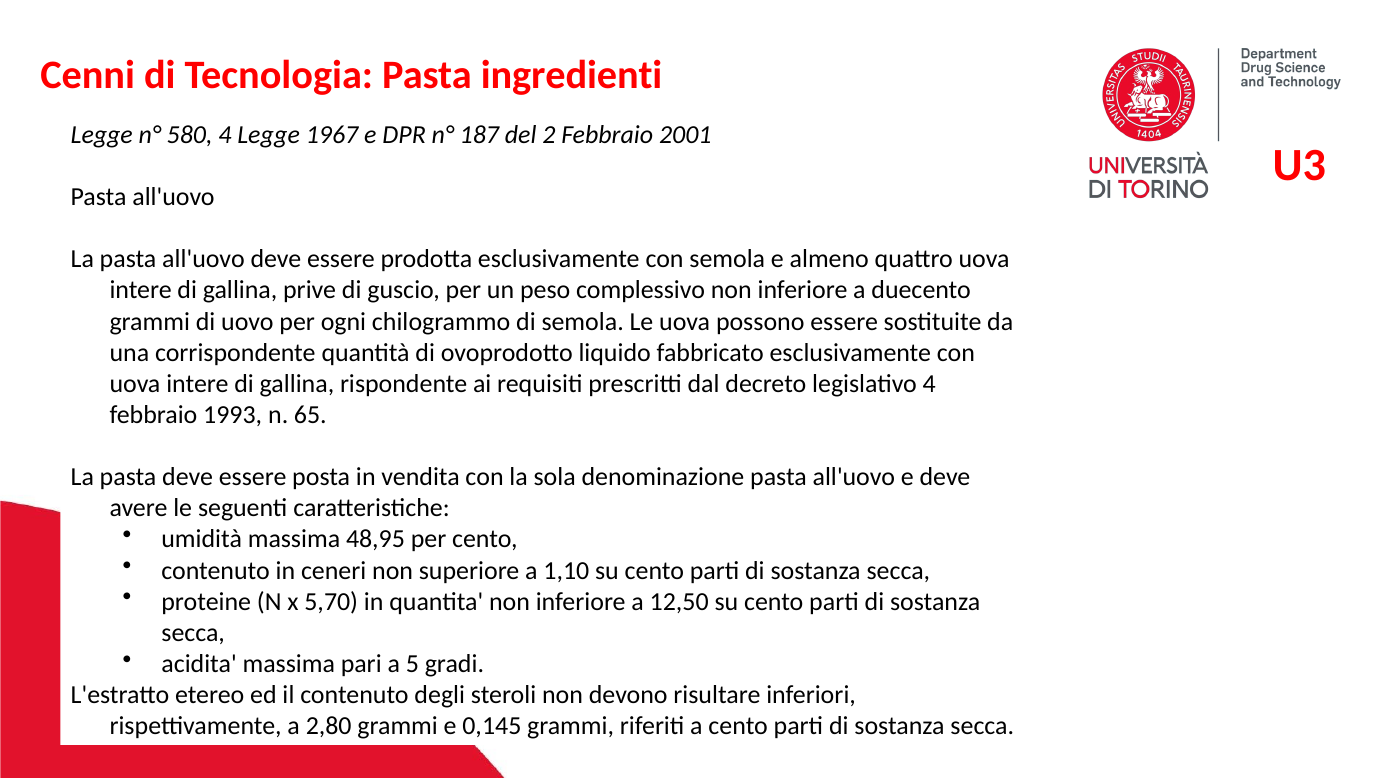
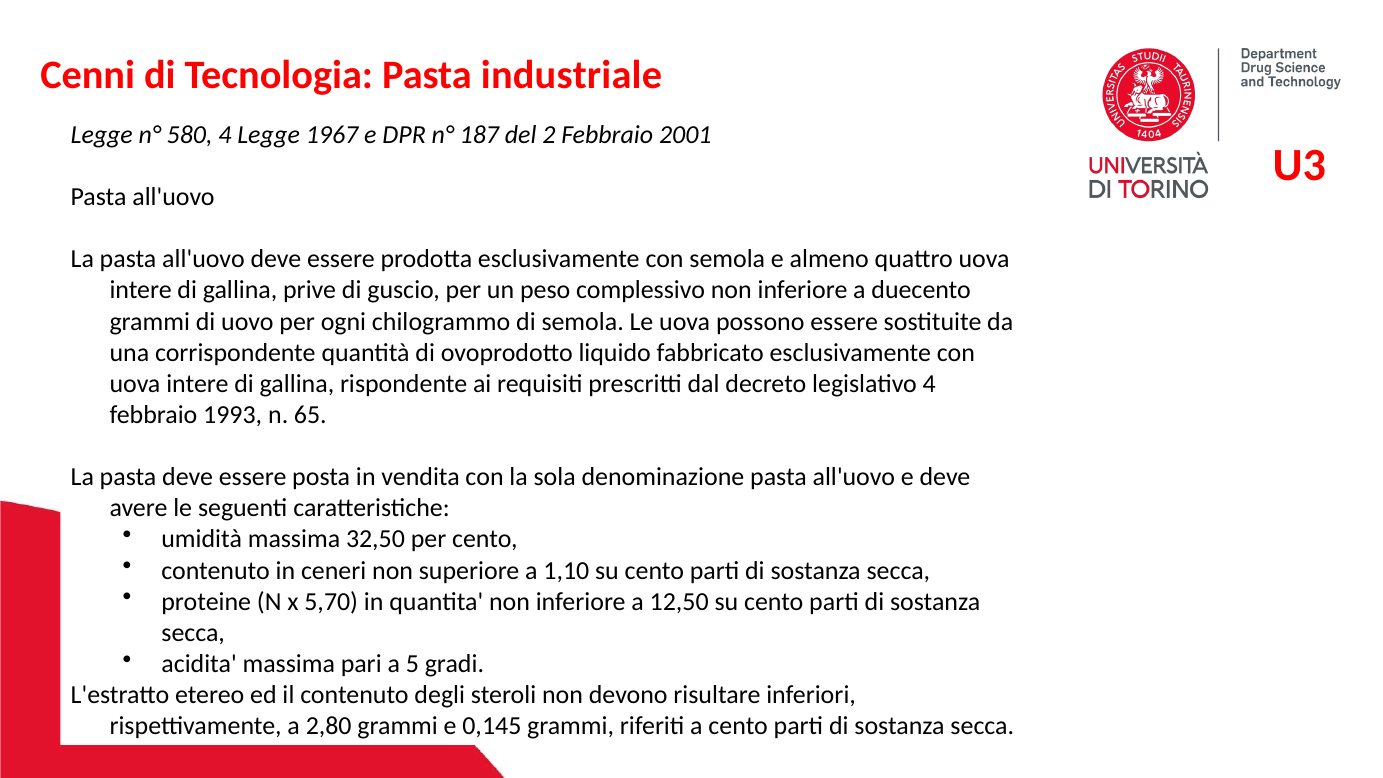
ingredienti: ingredienti -> industriale
48,95: 48,95 -> 32,50
